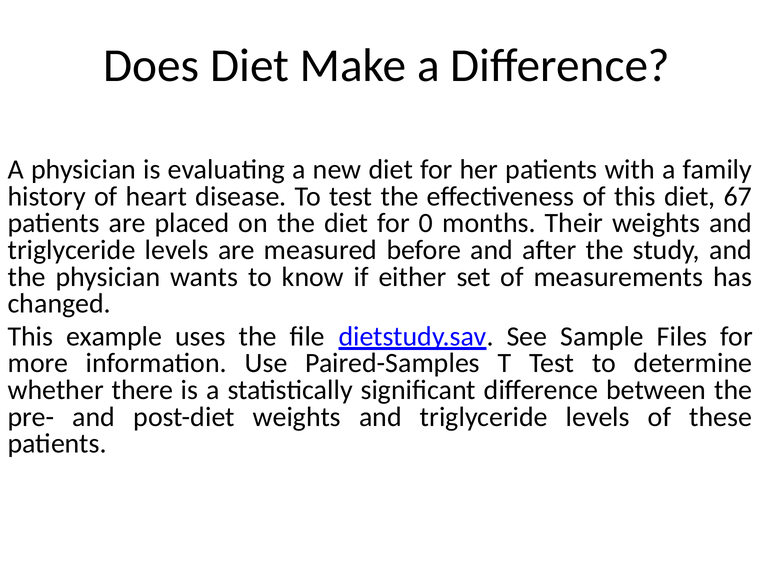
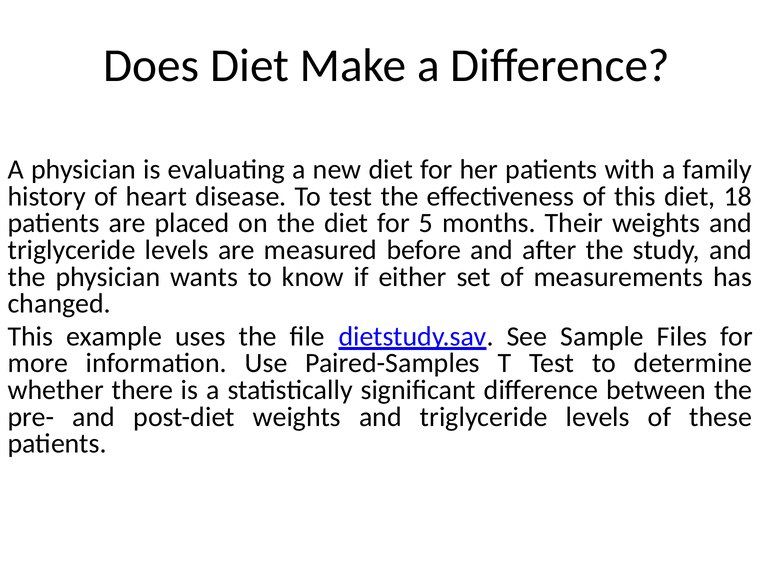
67: 67 -> 18
0: 0 -> 5
